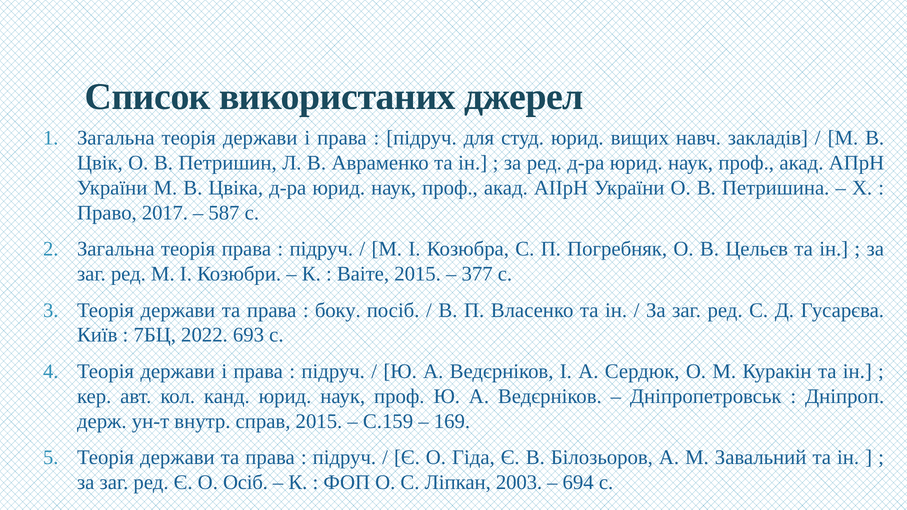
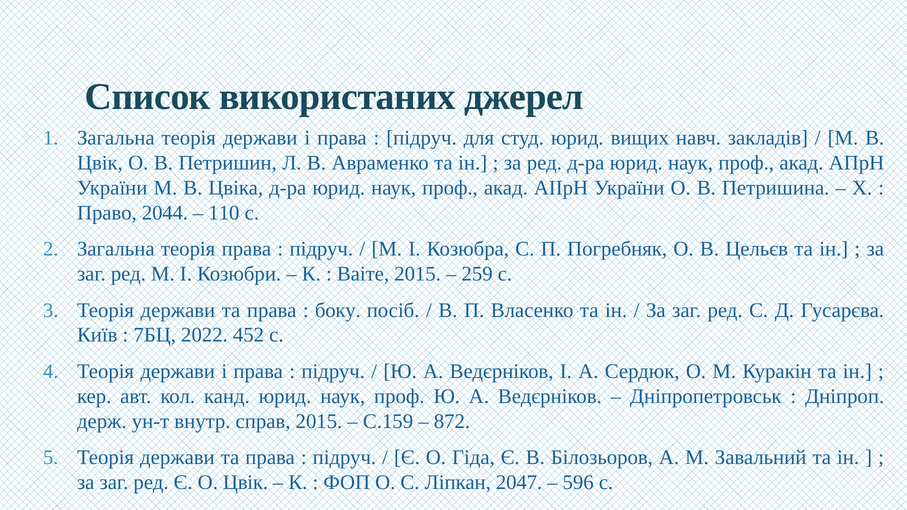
2017: 2017 -> 2044
587: 587 -> 110
377: 377 -> 259
693: 693 -> 452
169: 169 -> 872
О Осіб: Осіб -> Цвік
2003: 2003 -> 2047
694: 694 -> 596
